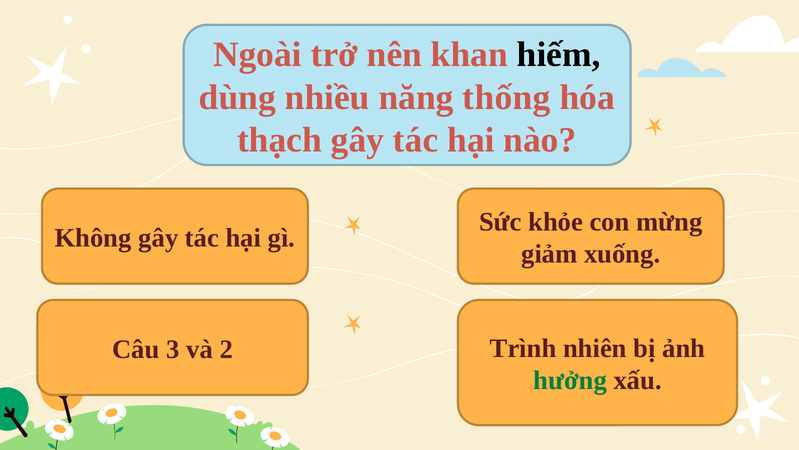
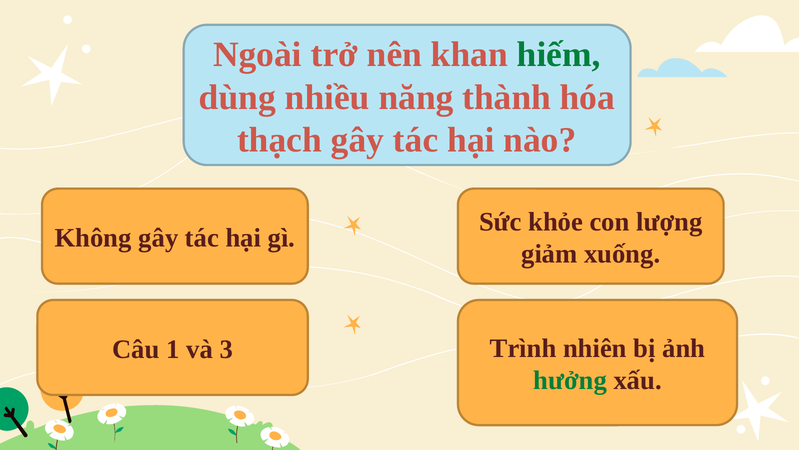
hiếm colour: black -> green
thống: thống -> thành
mừng: mừng -> lượng
3: 3 -> 1
2: 2 -> 3
